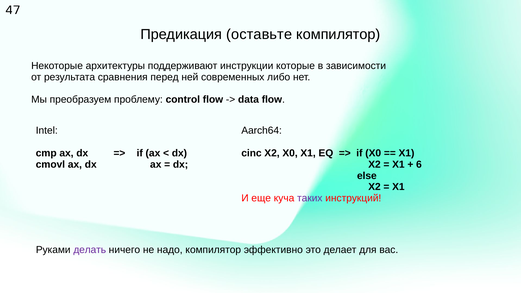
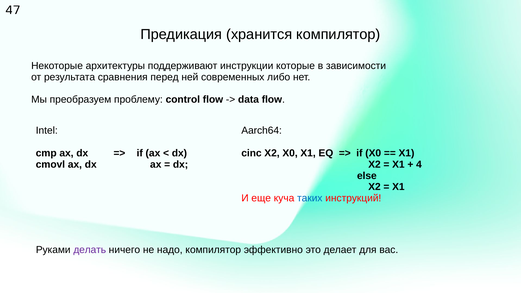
оставьте: оставьте -> хранится
6: 6 -> 4
таких colour: purple -> blue
